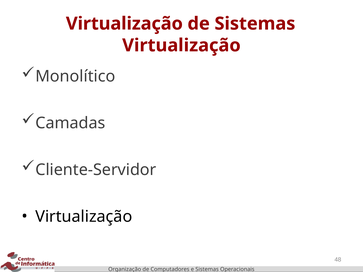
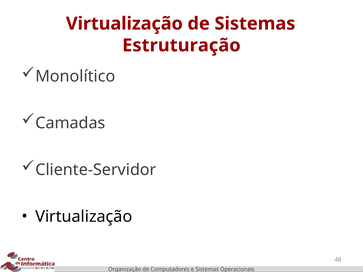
Virtualização at (181, 45): Virtualização -> Estruturação
